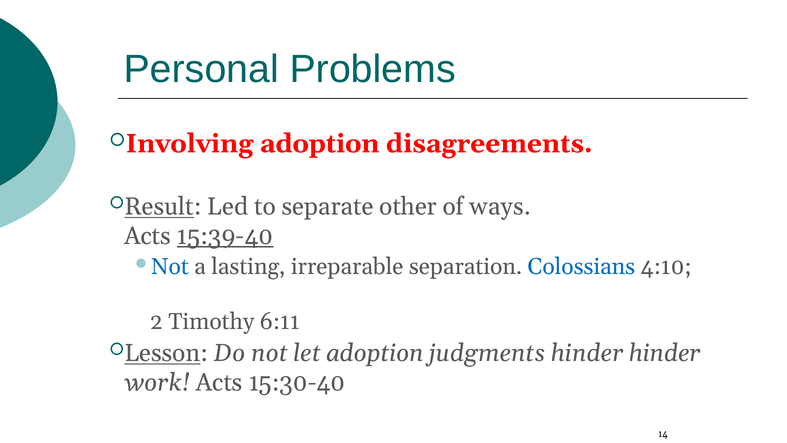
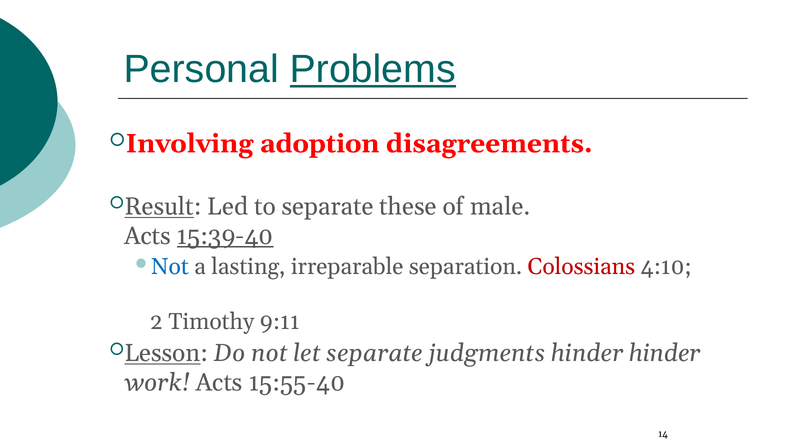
Problems underline: none -> present
other: other -> these
ways: ways -> male
Colossians colour: blue -> red
6:11: 6:11 -> 9:11
let adoption: adoption -> separate
15:30-40: 15:30-40 -> 15:55-40
